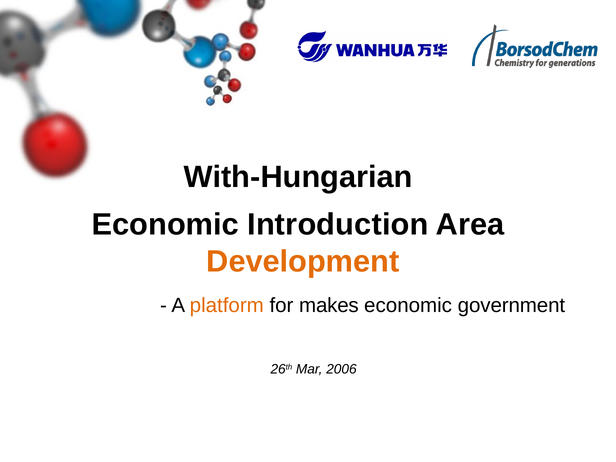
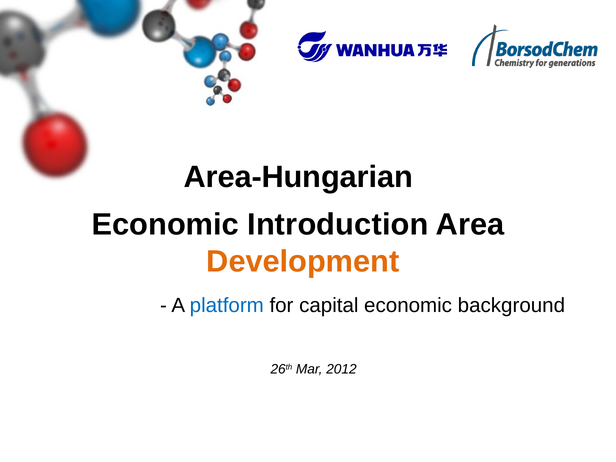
With-Hungarian: With-Hungarian -> Area-Hungarian
platform colour: orange -> blue
makes: makes -> capital
government: government -> background
2006: 2006 -> 2012
